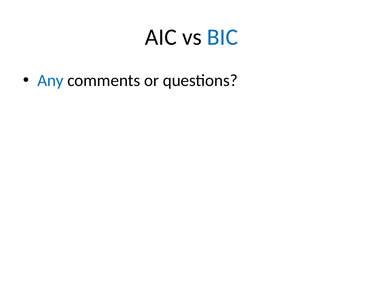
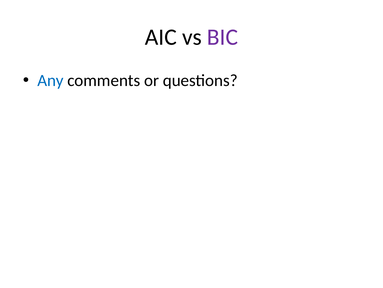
BIC colour: blue -> purple
